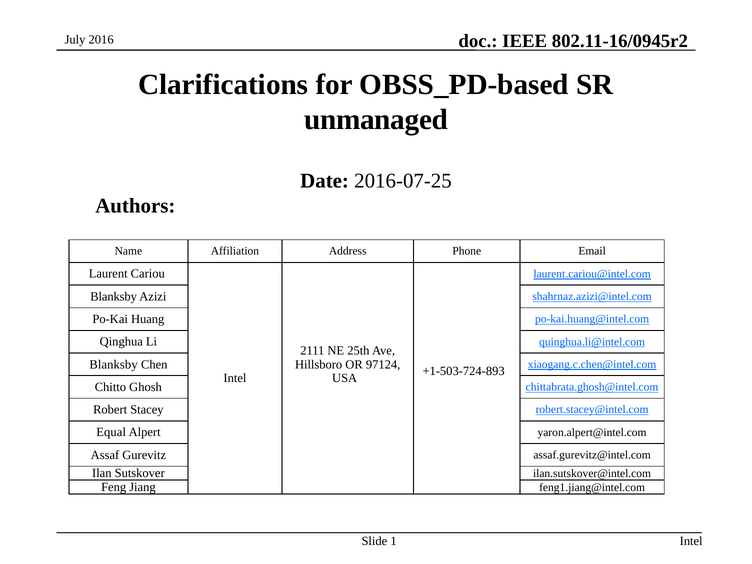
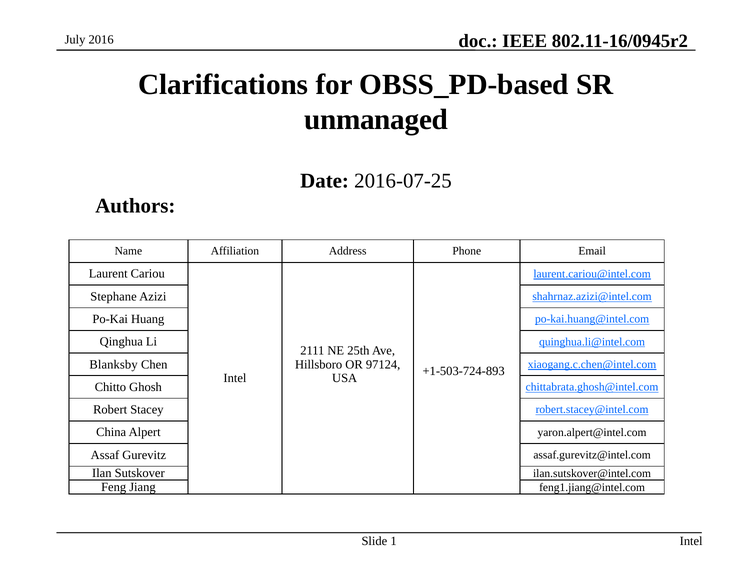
Blanksby at (114, 296): Blanksby -> Stephane
Equal: Equal -> China
